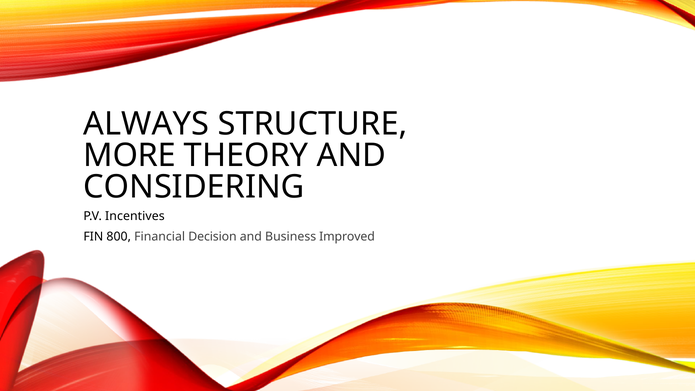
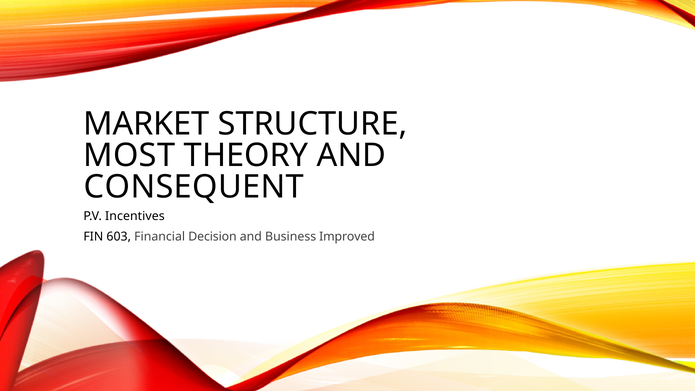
ALWAYS: ALWAYS -> MARKET
MORE: MORE -> MOST
CONSIDERING: CONSIDERING -> CONSEQUENT
800: 800 -> 603
